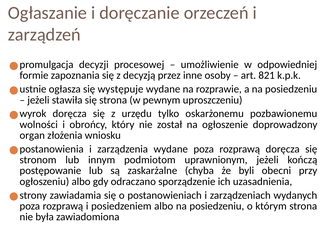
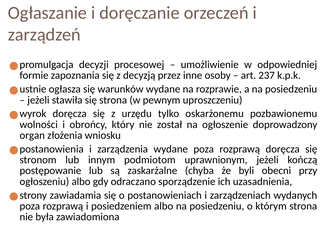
821: 821 -> 237
występuje: występuje -> warunków
